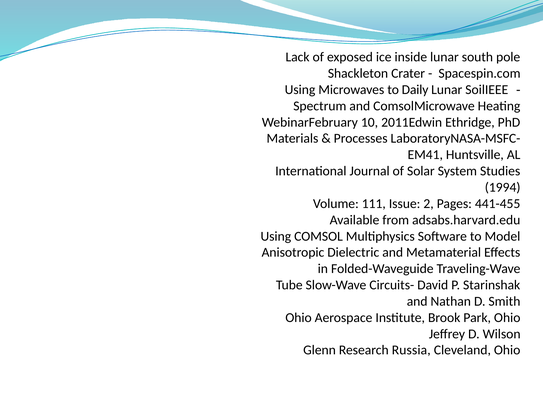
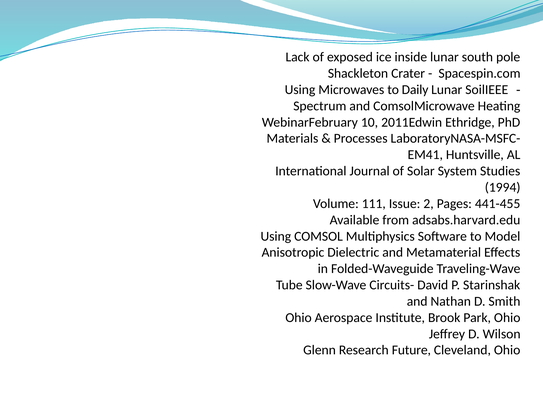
Russia: Russia -> Future
